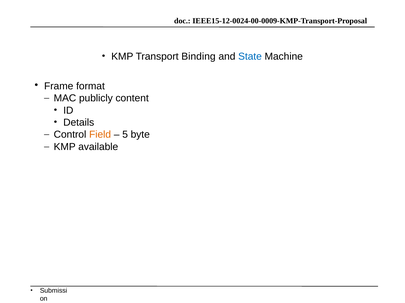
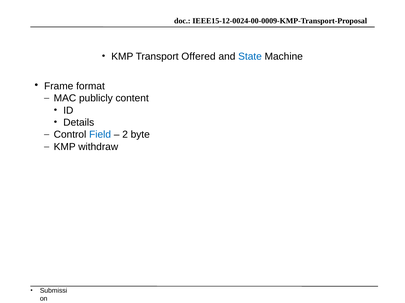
Binding: Binding -> Offered
Field colour: orange -> blue
5: 5 -> 2
available: available -> withdraw
